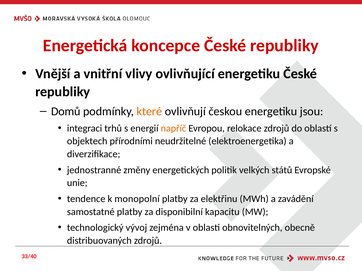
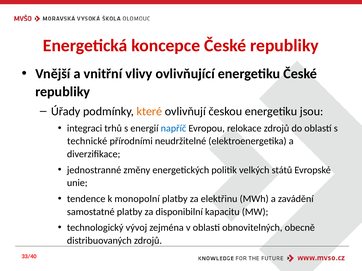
Domů: Domů -> Úřady
napříč colour: orange -> blue
objektech: objektech -> technické
